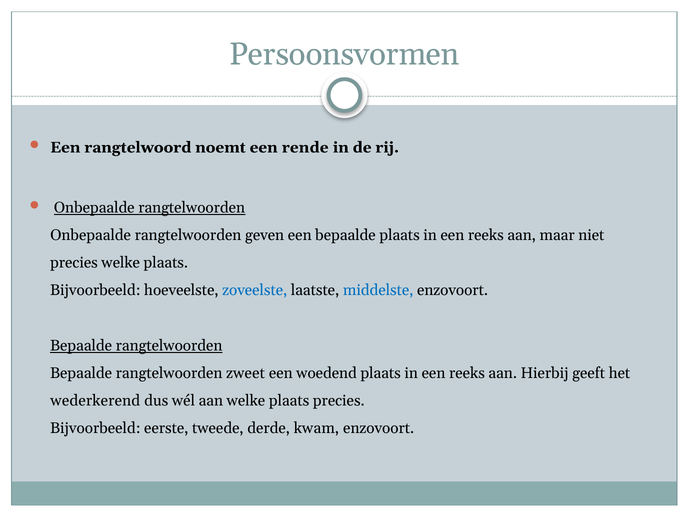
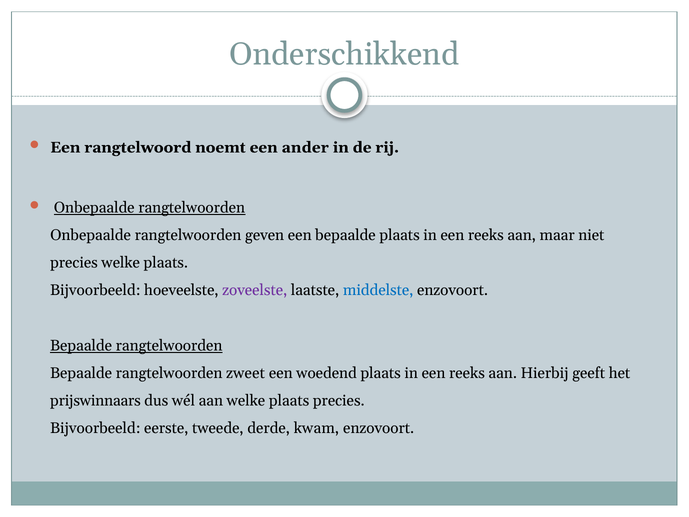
Persoonsvormen: Persoonsvormen -> Onderschikkend
rende: rende -> ander
zoveelste colour: blue -> purple
wederkerend: wederkerend -> prijswinnaars
